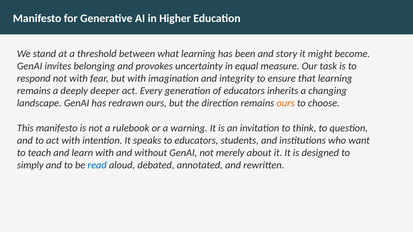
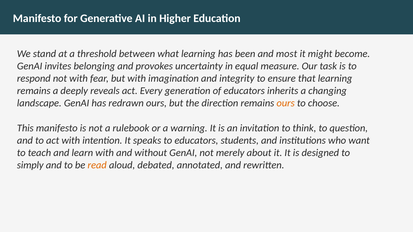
story: story -> most
deeper: deeper -> reveals
read colour: blue -> orange
